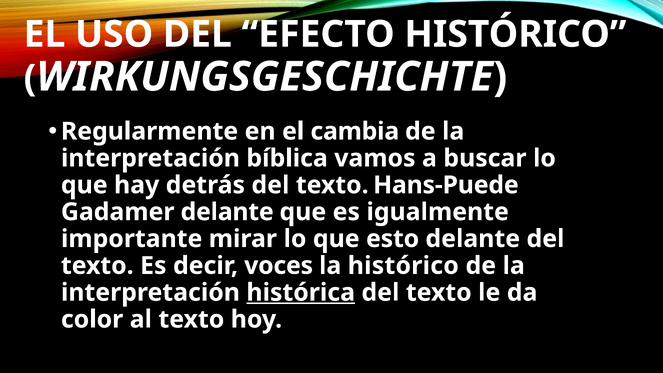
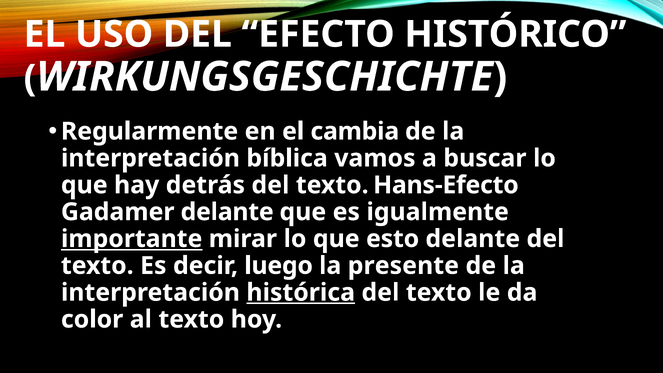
Hans-Puede: Hans-Puede -> Hans-Efecto
importante underline: none -> present
voces: voces -> luego
la histórico: histórico -> presente
